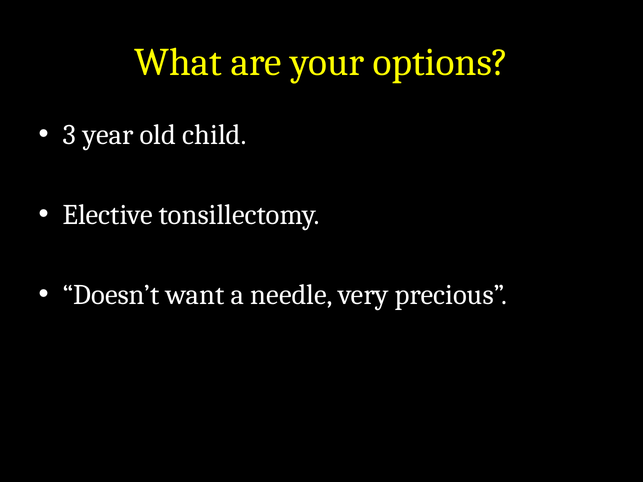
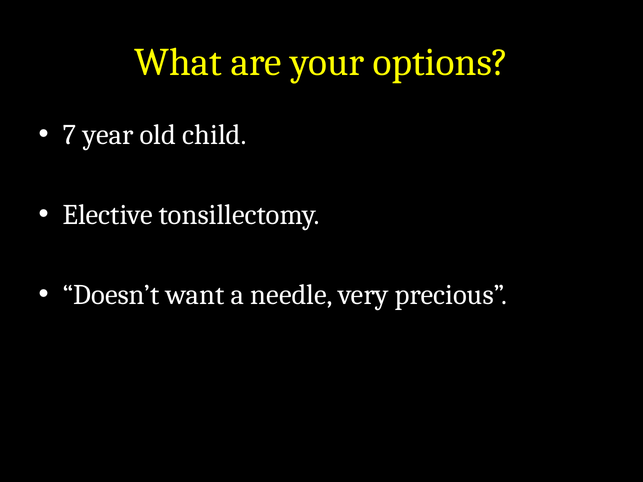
3: 3 -> 7
